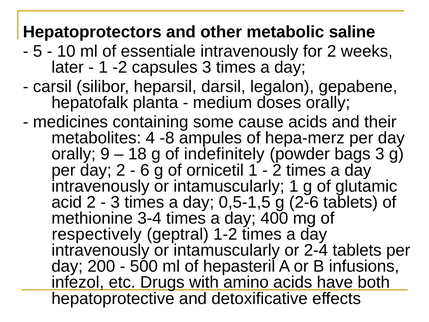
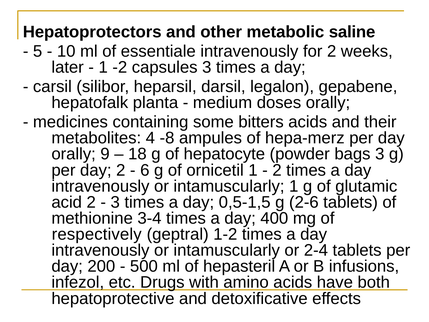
cause: cause -> bitters
indefinitely: indefinitely -> hepatocyte
